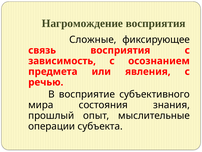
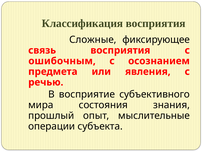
Нагромождение: Нагромождение -> Классификация
зависимость: зависимость -> ошибочным
